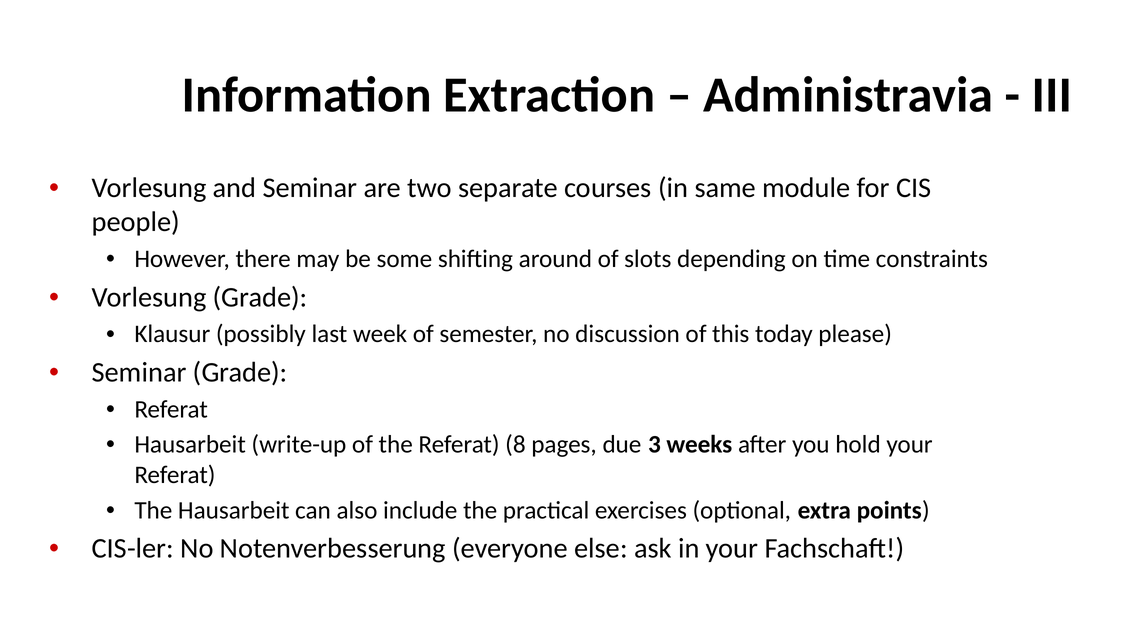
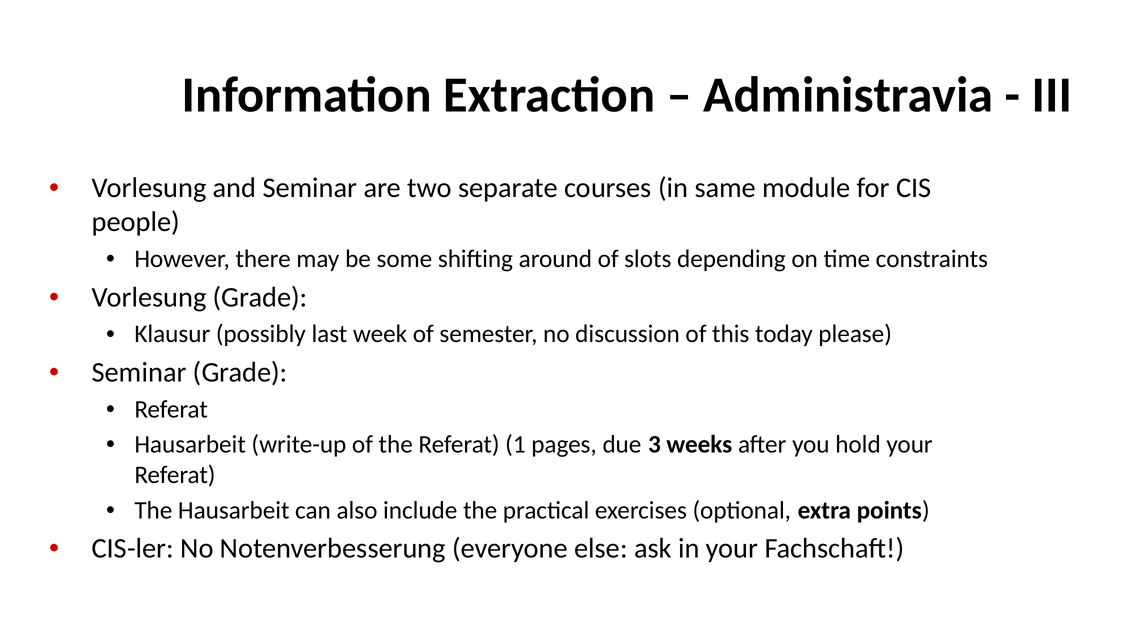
8: 8 -> 1
